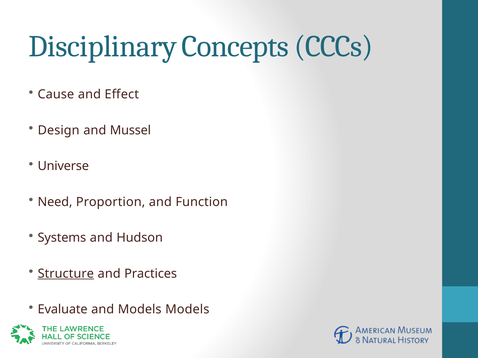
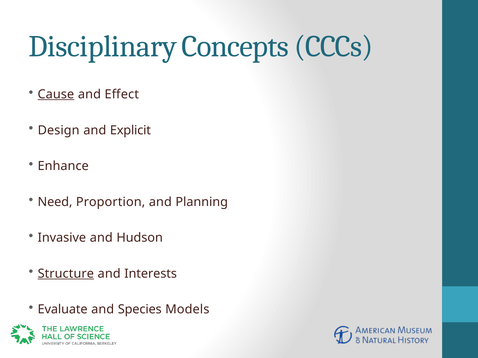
Cause underline: none -> present
Mussel: Mussel -> Explicit
Universe: Universe -> Enhance
Function: Function -> Planning
Systems: Systems -> Invasive
Practices: Practices -> Interests
and Models: Models -> Species
